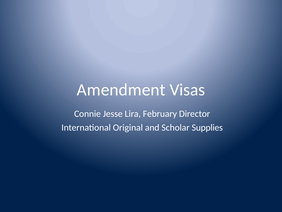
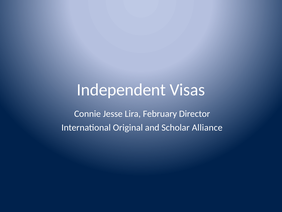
Amendment: Amendment -> Independent
Supplies: Supplies -> Alliance
